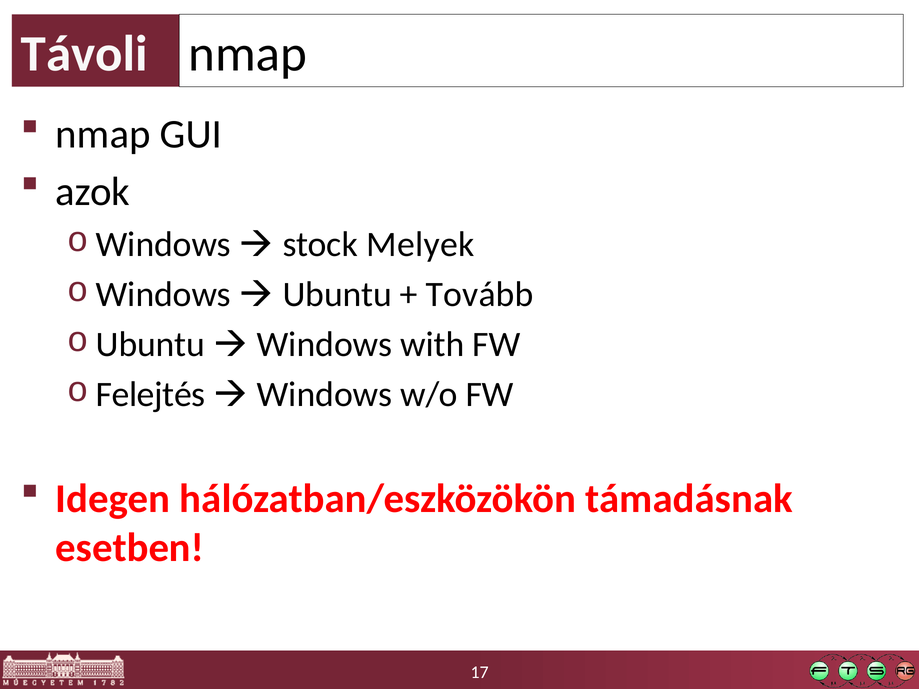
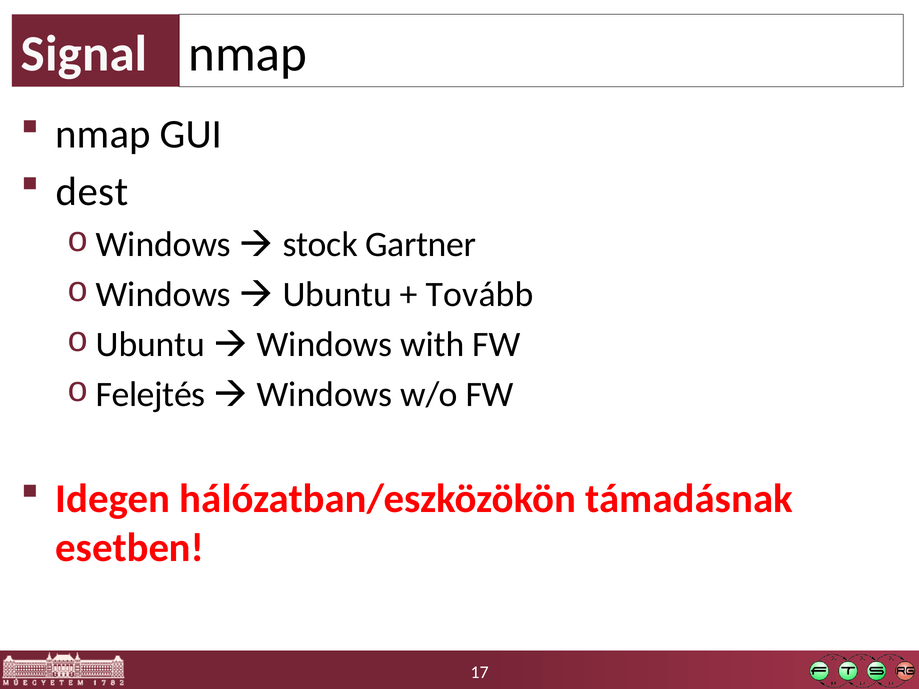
Távoli: Távoli -> Signal
azok: azok -> dest
Melyek: Melyek -> Gartner
